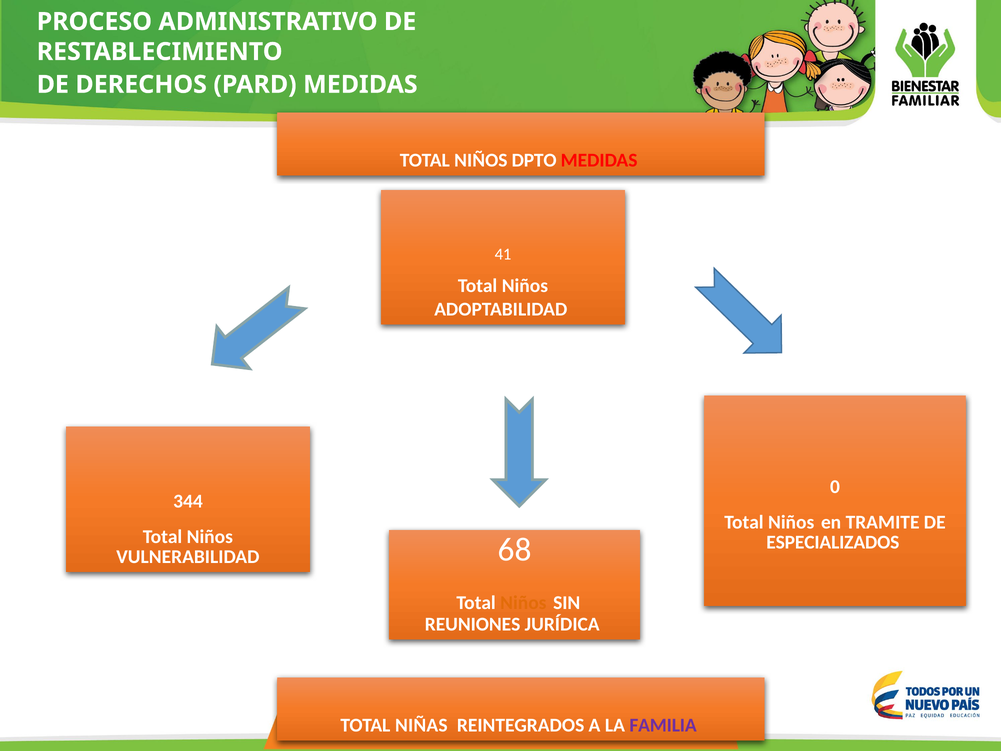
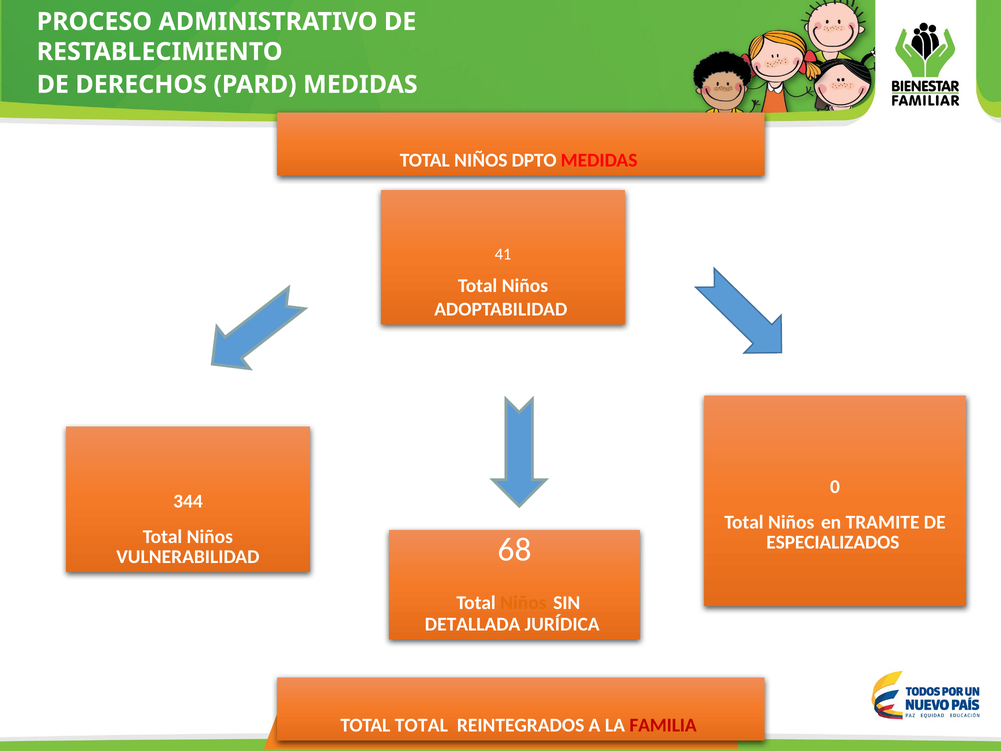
REUNIONES: REUNIONES -> DETALLADA
TOTAL NIÑAS: NIÑAS -> TOTAL
FAMILIA colour: purple -> red
